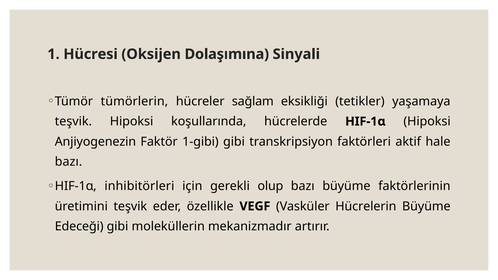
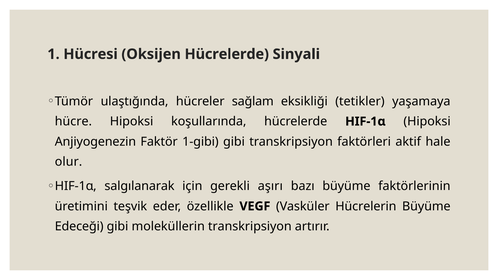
Oksijen Dolaşımına: Dolaşımına -> Hücrelerde
tümörlerin: tümörlerin -> ulaştığında
teşvik at (73, 121): teşvik -> hücre
bazı at (68, 162): bazı -> olur
inhibitörleri: inhibitörleri -> salgılanarak
olup: olup -> aşırı
moleküllerin mekanizmadır: mekanizmadır -> transkripsiyon
